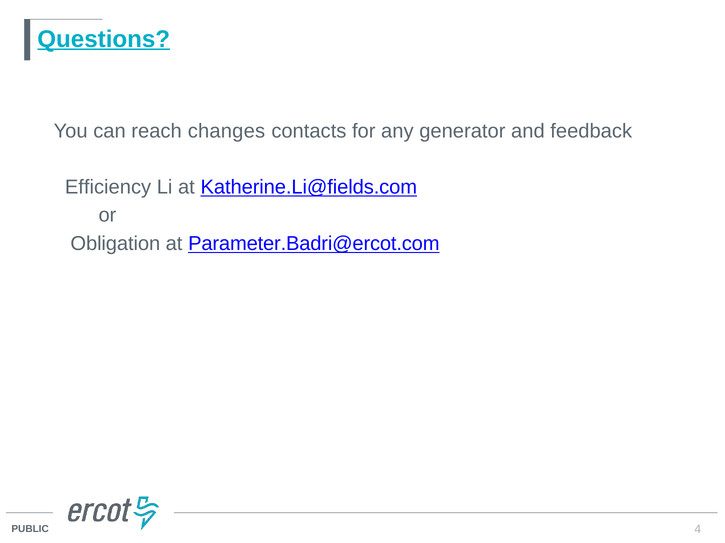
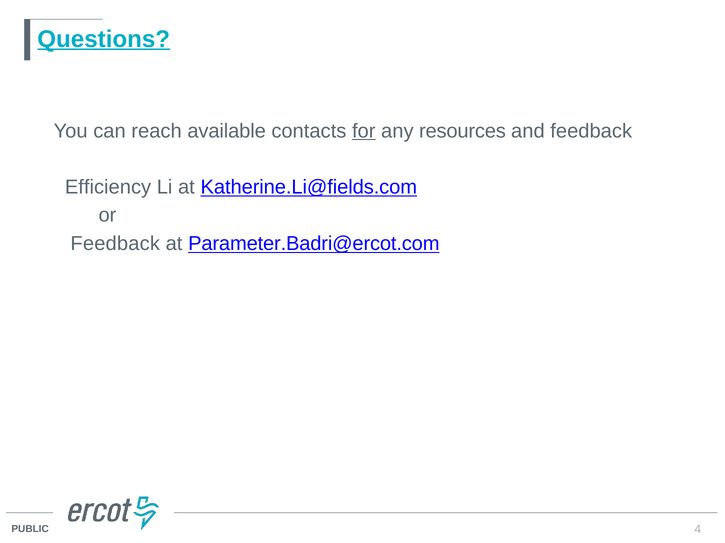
changes: changes -> available
for underline: none -> present
generator: generator -> resources
Obligation at (115, 244): Obligation -> Feedback
